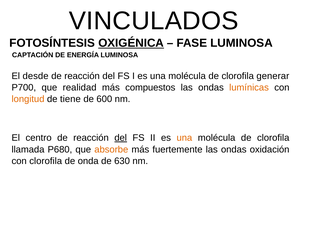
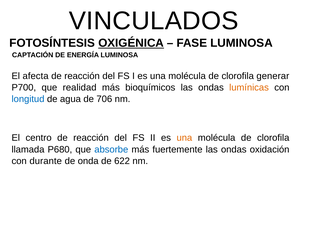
desde: desde -> afecta
compuestos: compuestos -> bioquímicos
longitud colour: orange -> blue
tiene: tiene -> agua
600: 600 -> 706
del at (121, 138) underline: present -> none
absorbe colour: orange -> blue
con clorofila: clorofila -> durante
630: 630 -> 622
